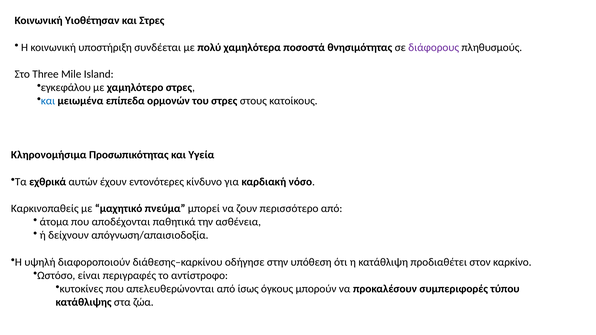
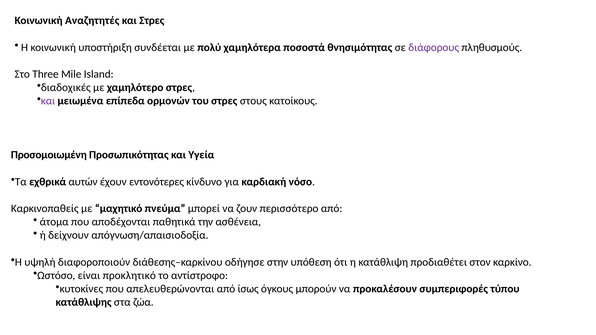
Υιοθέτησαν: Υιοθέτησαν -> Αναζητητές
εγκεφάλου: εγκεφάλου -> διαδοχικές
και at (48, 101) colour: blue -> purple
Κληρονομήσιμα: Κληρονομήσιμα -> Προσομοιωμένη
περιγραφές: περιγραφές -> προκλητικό
